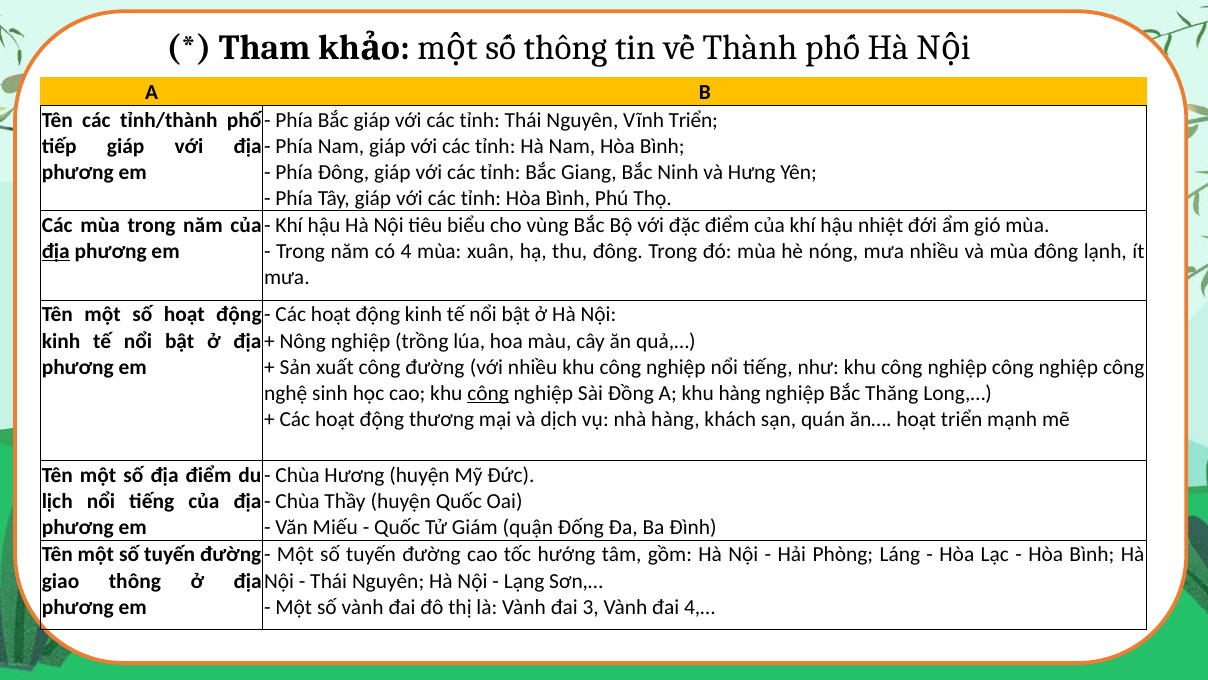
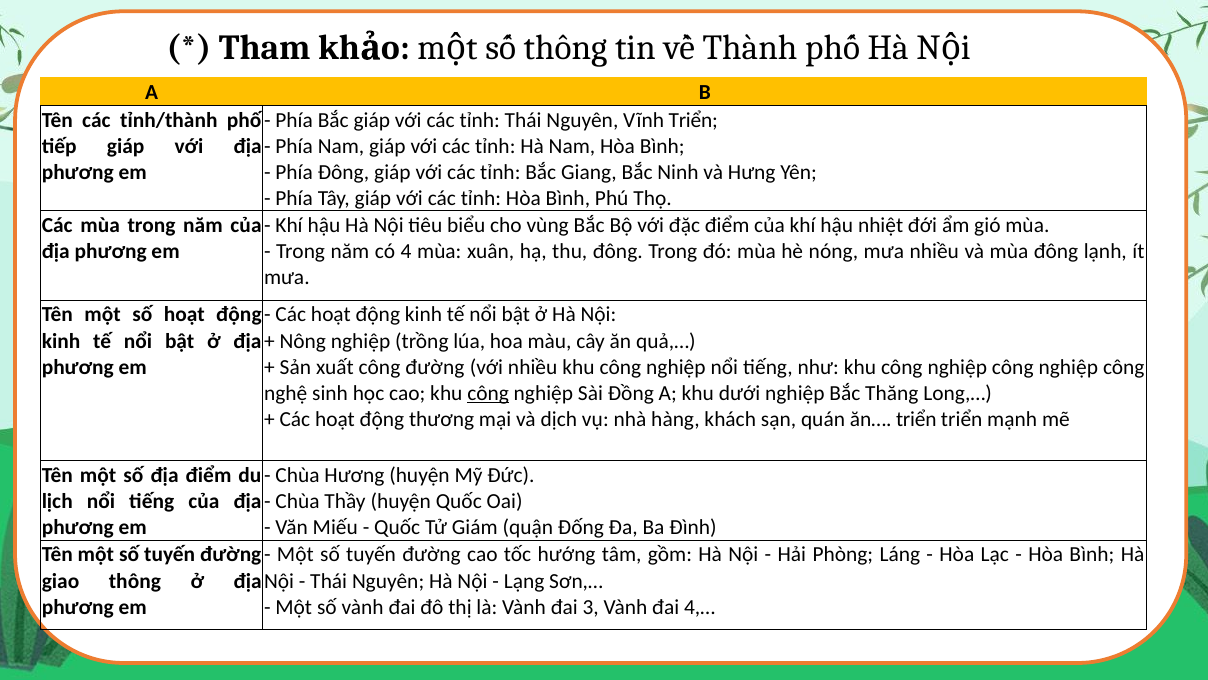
địa at (56, 251) underline: present -> none
khu hàng: hàng -> dưới
ăn… hoạt: hoạt -> triển
